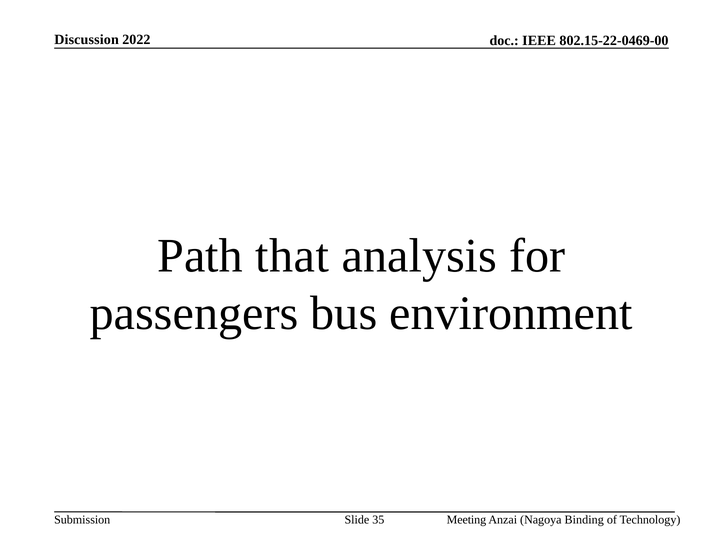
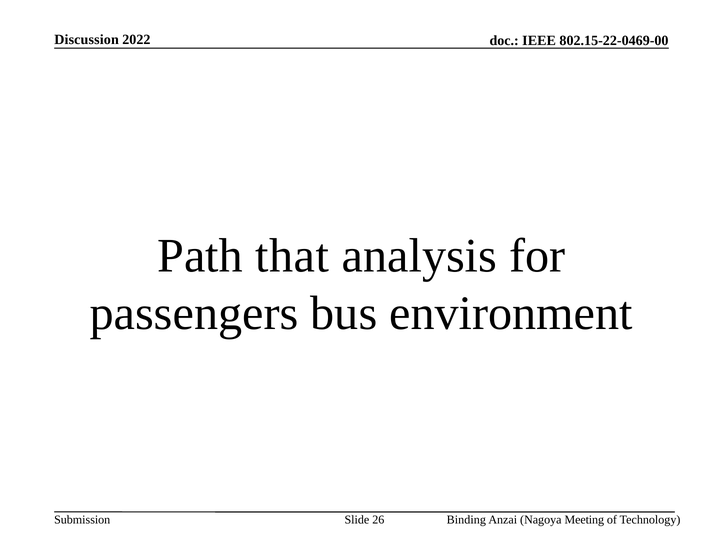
Meeting: Meeting -> Binding
Binding: Binding -> Meeting
35: 35 -> 26
